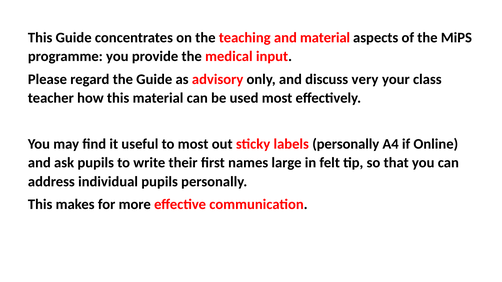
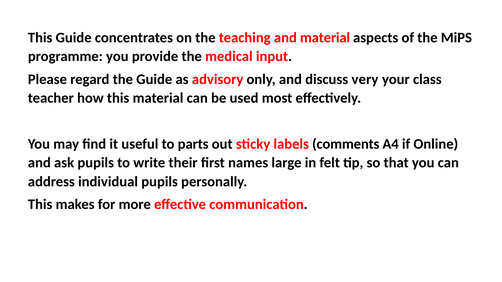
to most: most -> parts
labels personally: personally -> comments
